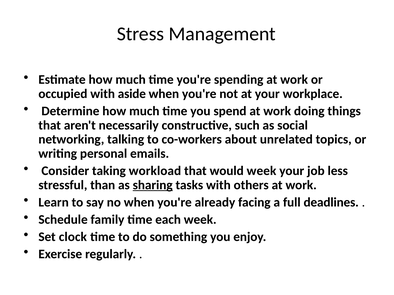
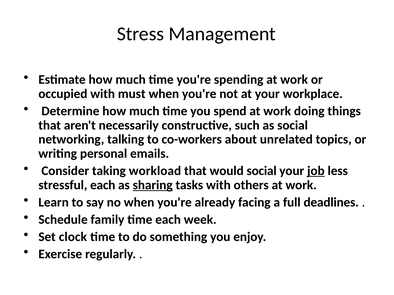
aside: aside -> must
would week: week -> social
job underline: none -> present
stressful than: than -> each
